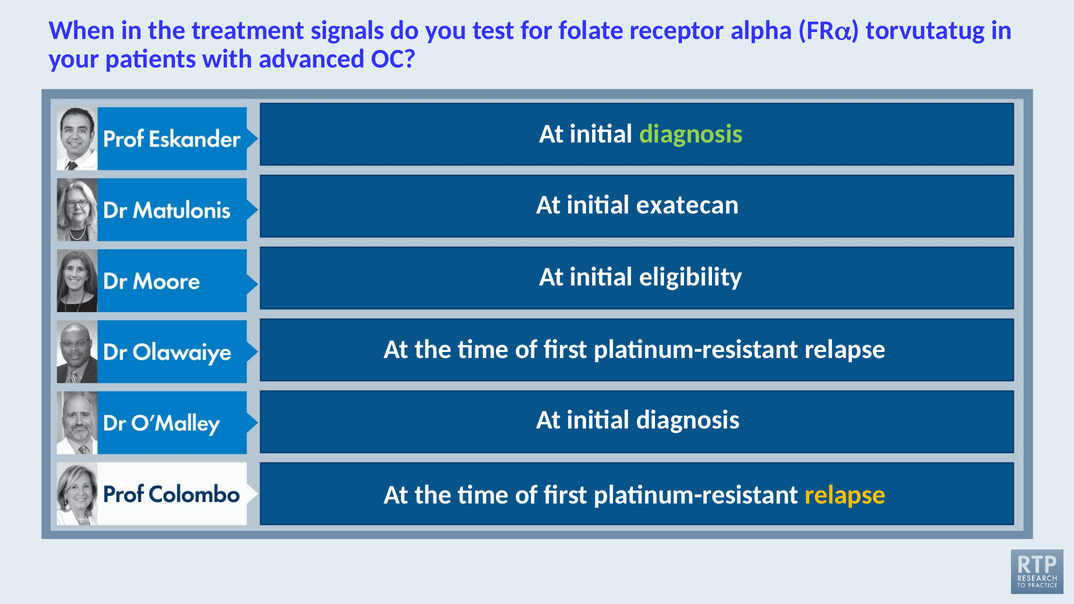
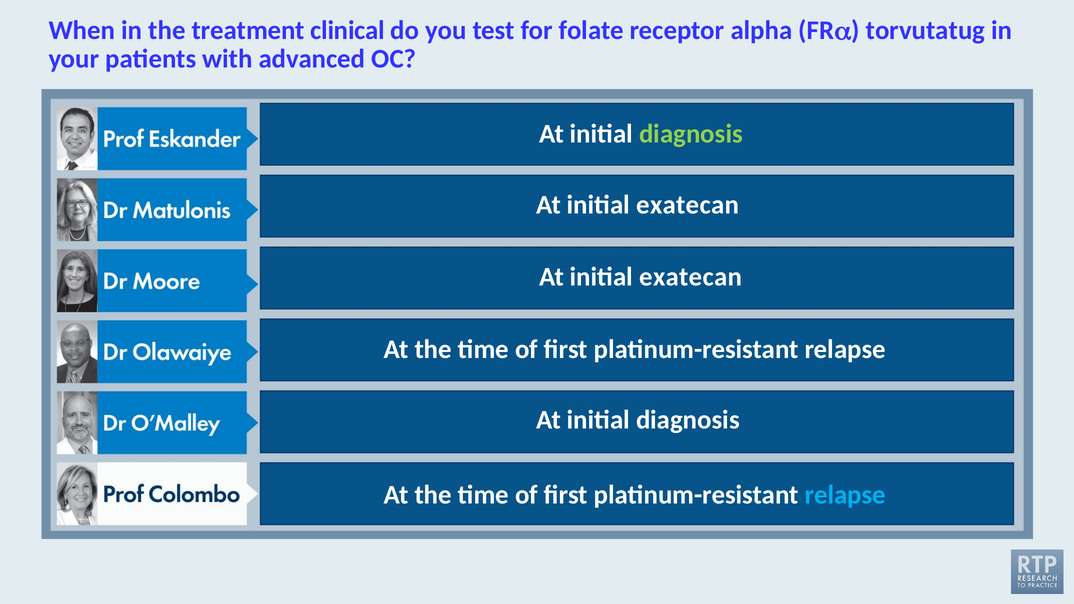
signals: signals -> clinical
eligibility at (691, 277): eligibility -> exatecan
relapse at (845, 495) colour: yellow -> light blue
